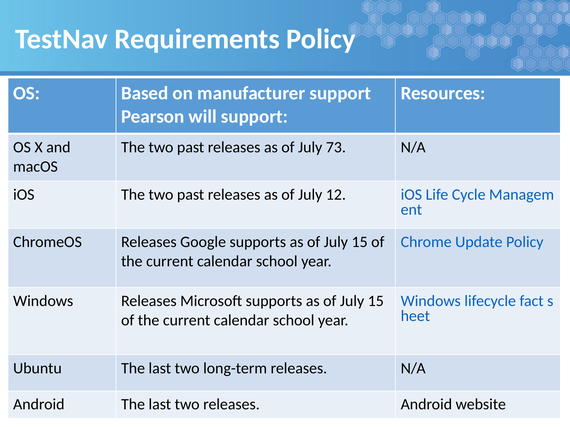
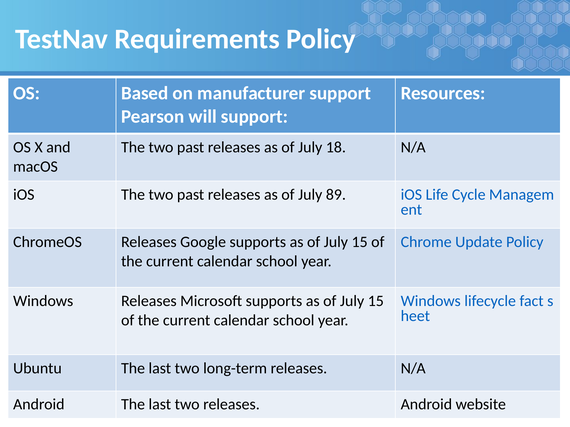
73: 73 -> 18
12: 12 -> 89
